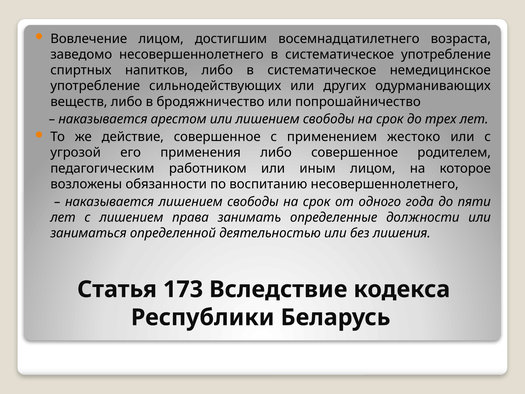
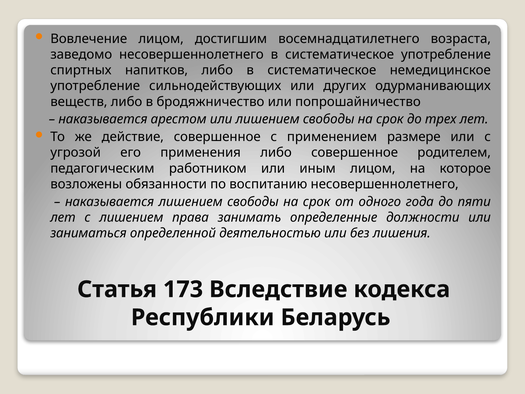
жестоко: жестоко -> размере
